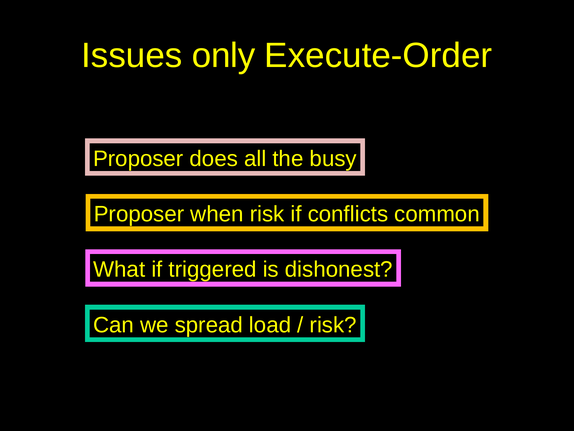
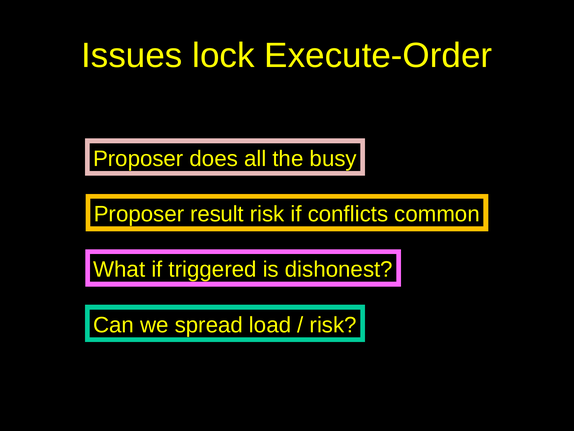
only: only -> lock
when: when -> result
